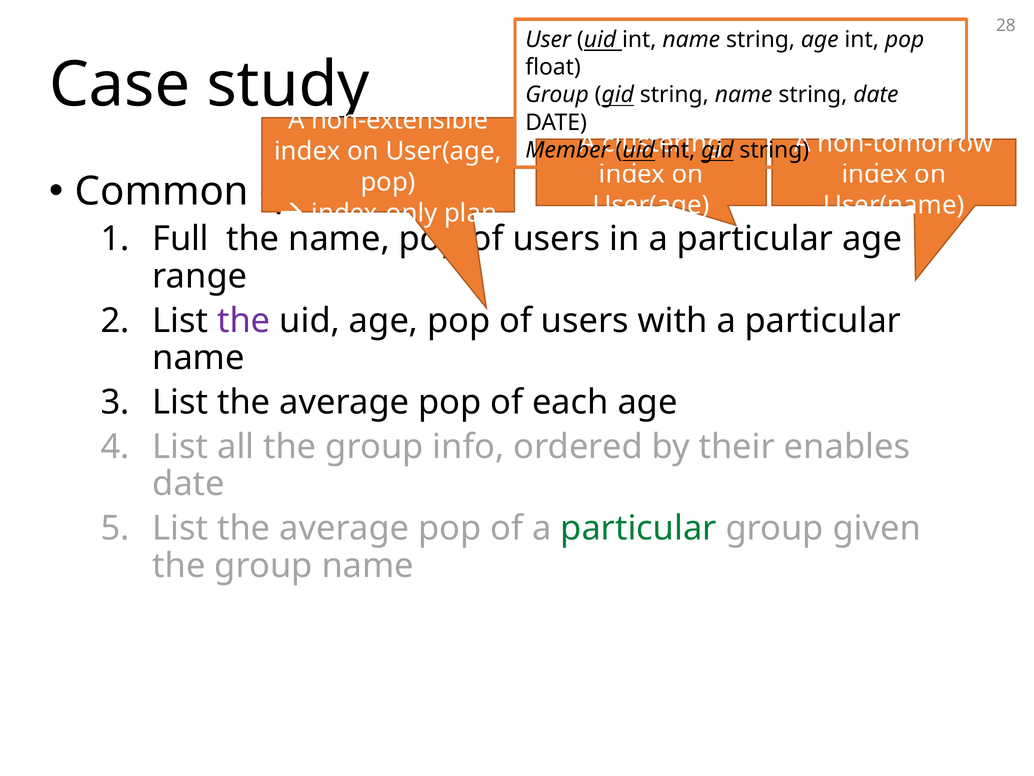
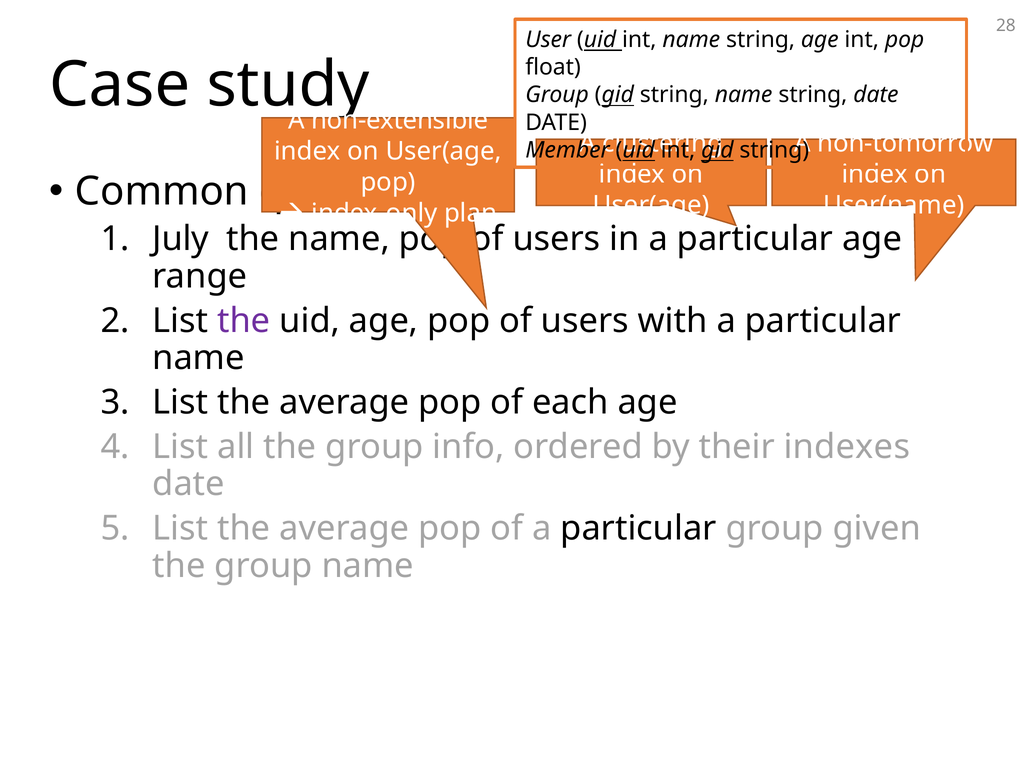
Full: Full -> July
enables: enables -> indexes
particular at (638, 528) colour: green -> black
